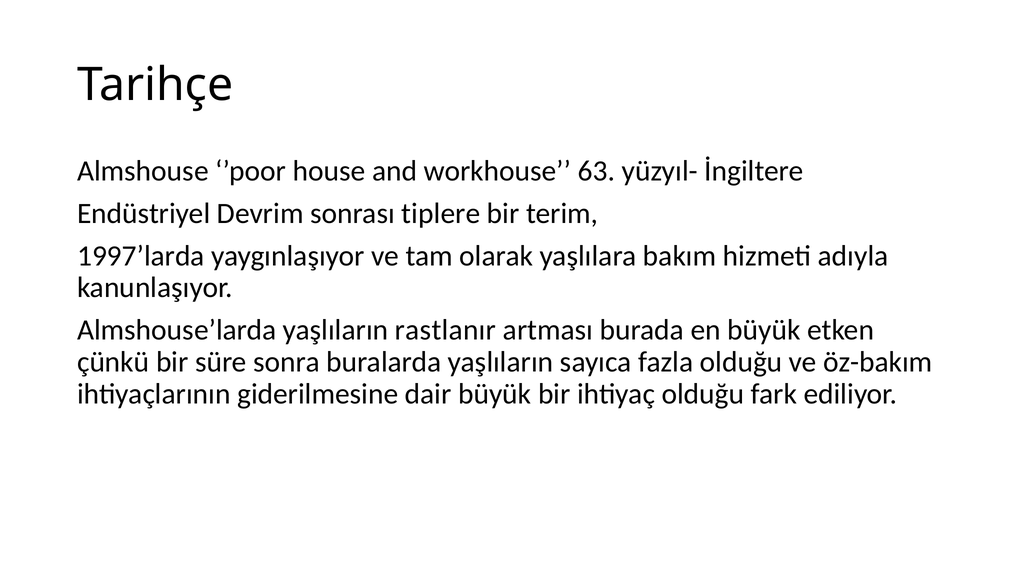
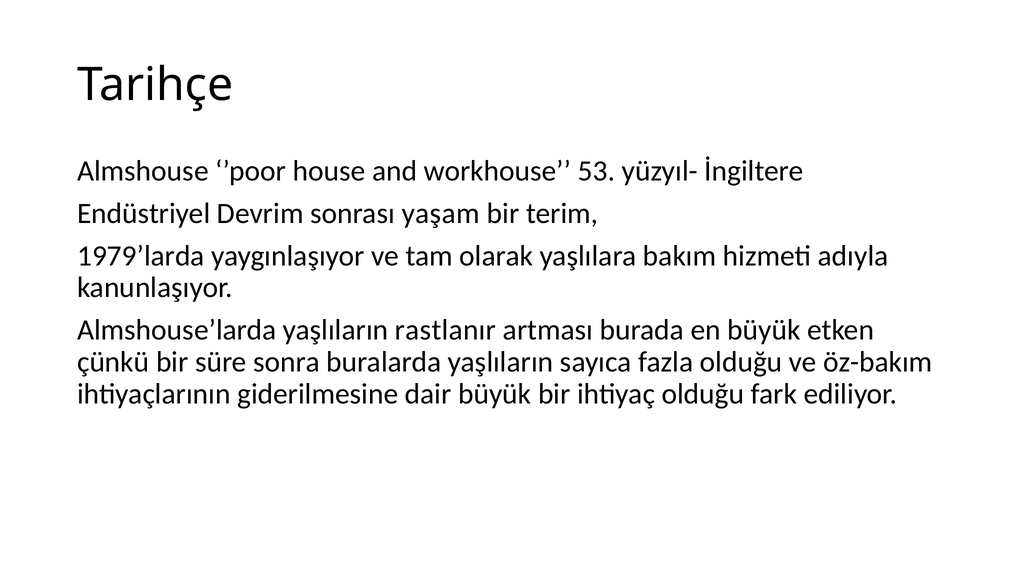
63: 63 -> 53
tiplere: tiplere -> yaşam
1997’larda: 1997’larda -> 1979’larda
